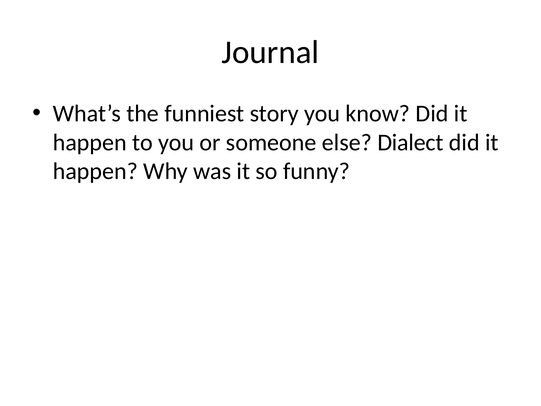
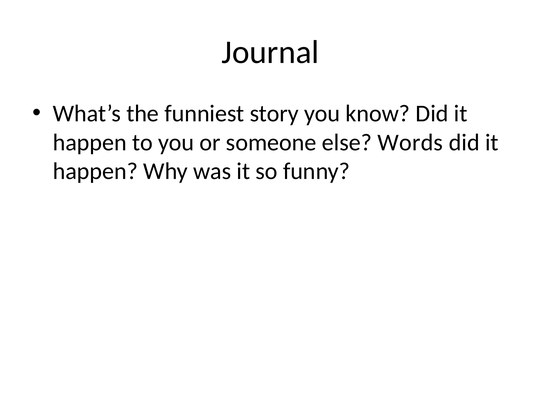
Dialect: Dialect -> Words
